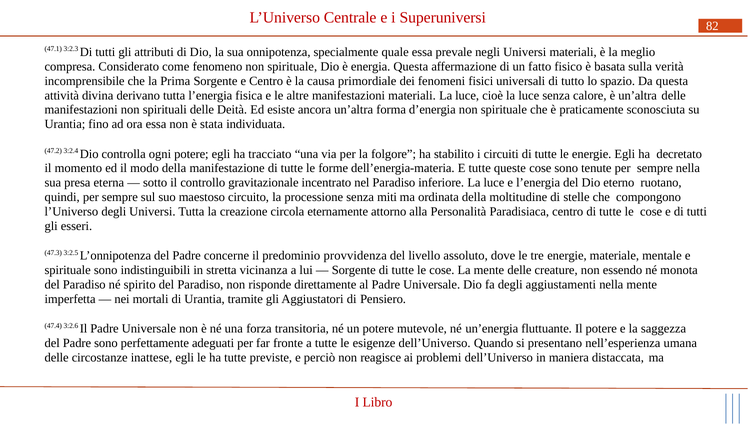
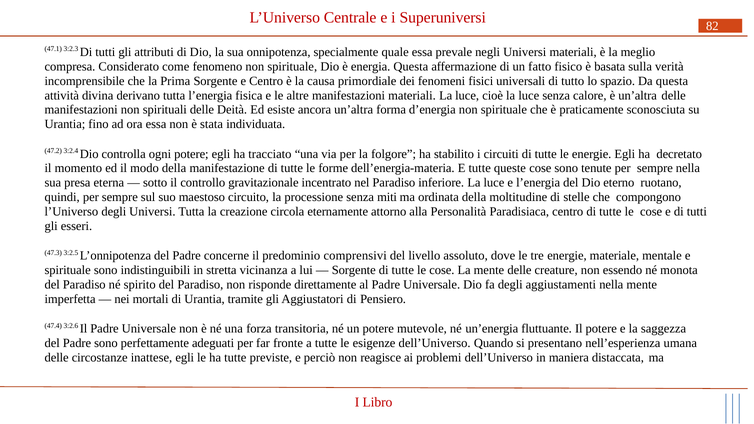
provvidenza: provvidenza -> comprensivi
